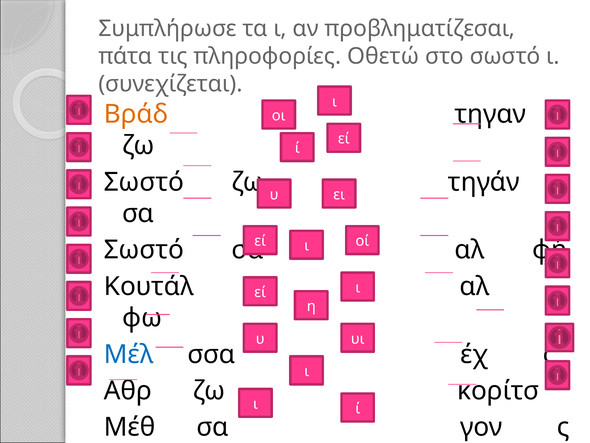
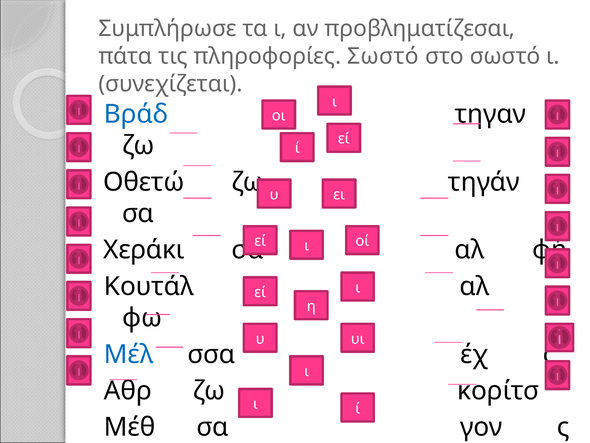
πληροφορίες Οθετώ: Οθετώ -> Σωστό
Βράδ colour: orange -> blue
Σωστό at (144, 182): Σωστό -> Οθετώ
Σωστό at (144, 250): Σωστό -> Χεράκι
